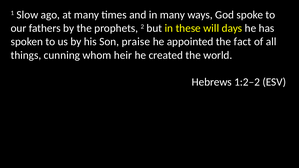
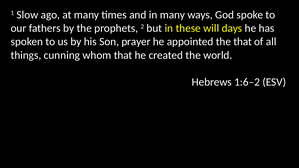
praise: praise -> prayer
the fact: fact -> that
whom heir: heir -> that
1:2–2: 1:2–2 -> 1:6–2
